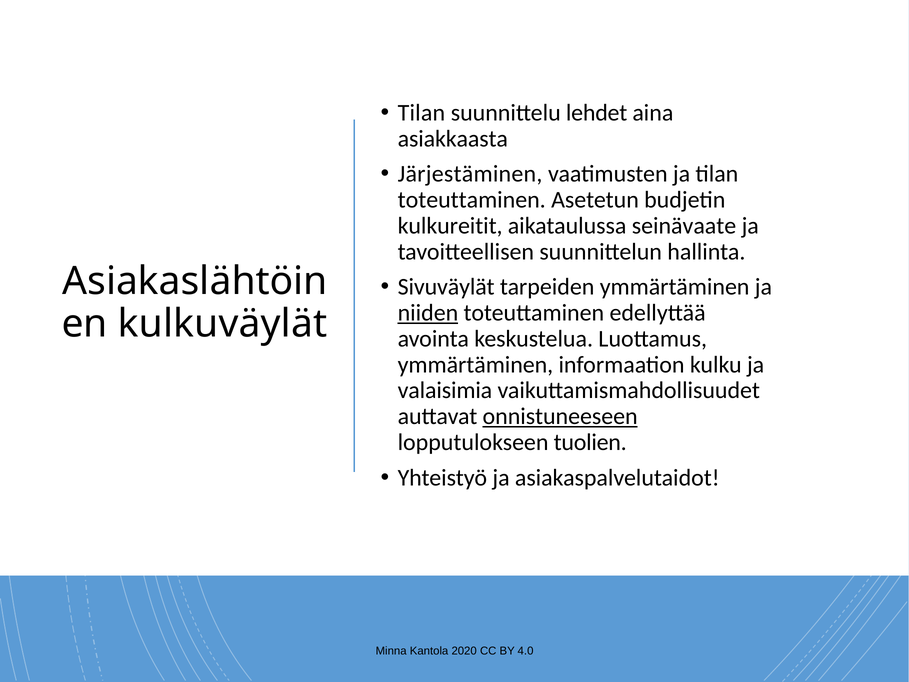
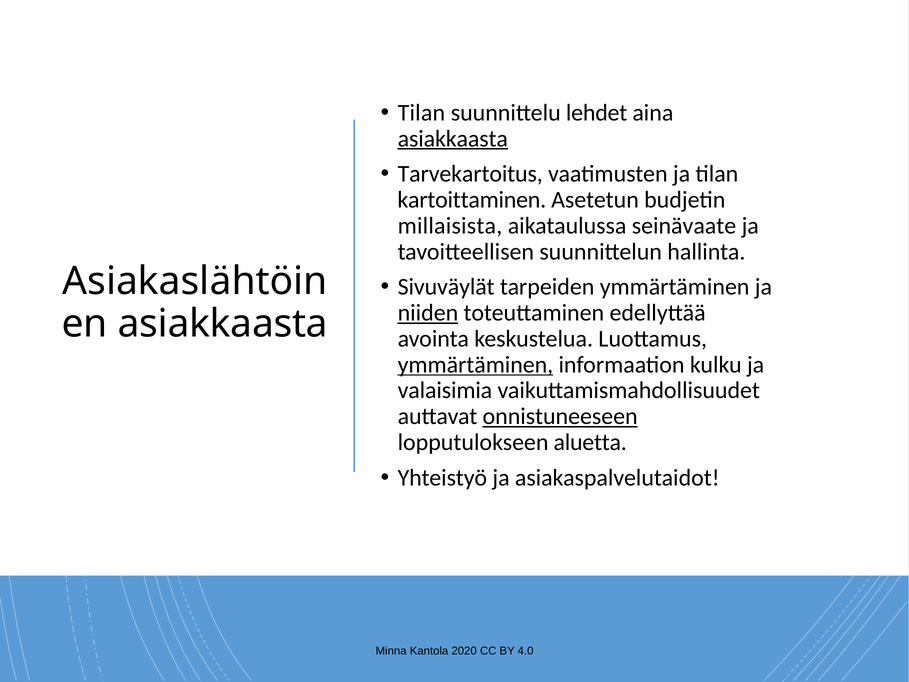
asiakkaasta at (453, 139) underline: none -> present
Järjestäminen: Järjestäminen -> Tarvekartoitus
toteuttaminen at (472, 200): toteuttaminen -> kartoittaminen
kulkureitit: kulkureitit -> millaisista
kulkuväylät at (223, 323): kulkuväylät -> asiakkaasta
ymmärtäminen at (475, 365) underline: none -> present
tuolien: tuolien -> aluetta
